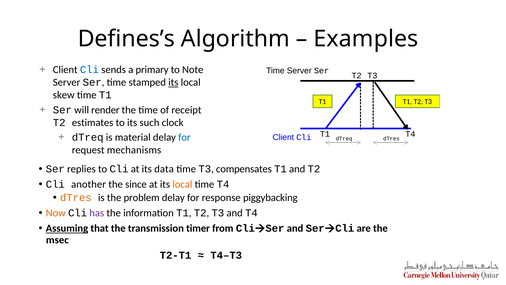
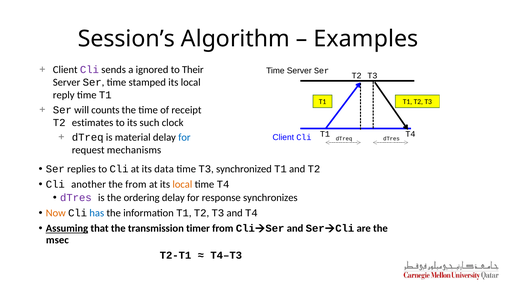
Defines’s: Defines’s -> Session’s
Cli at (89, 70) colour: blue -> purple
primary: primary -> ignored
Note: Note -> Their
its at (173, 82) underline: present -> none
skew: skew -> reply
render: render -> counts
compensates: compensates -> synchronized
the since: since -> from
dTres at (76, 198) colour: orange -> purple
problem: problem -> ordering
piggybacking: piggybacking -> synchronizes
has colour: purple -> blue
